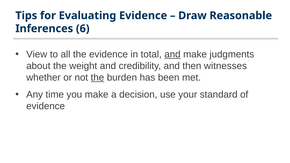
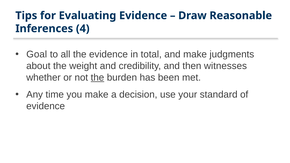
6: 6 -> 4
View: View -> Goal
and at (172, 54) underline: present -> none
